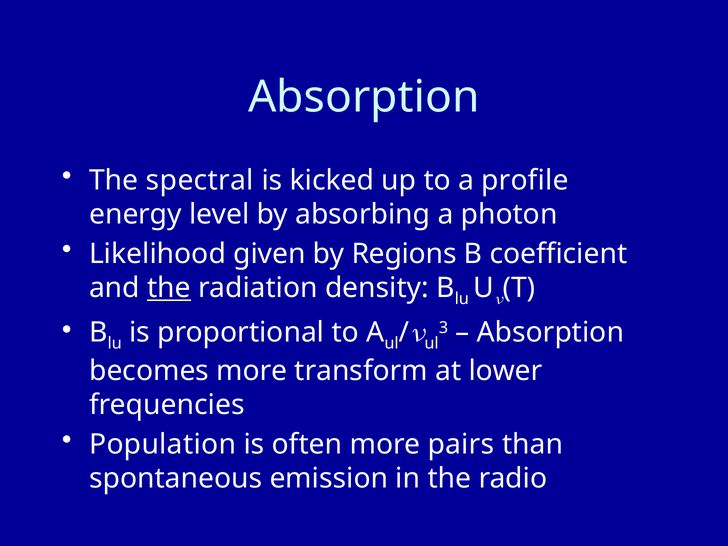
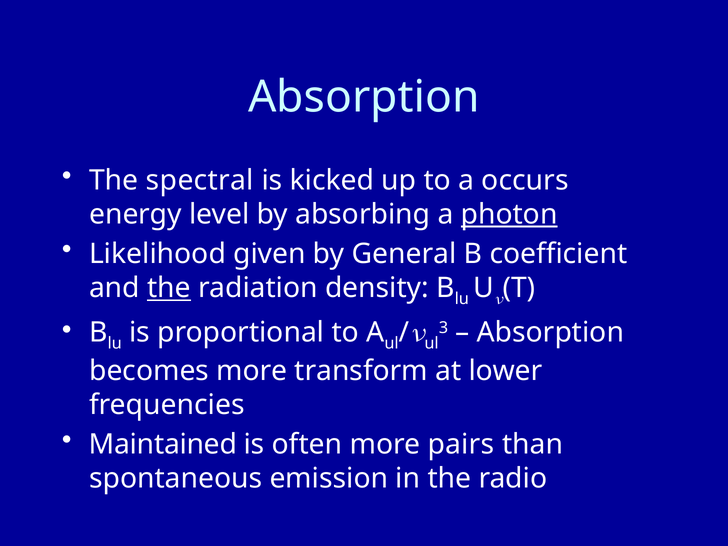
profile: profile -> occurs
photon underline: none -> present
Regions: Regions -> General
Population: Population -> Maintained
